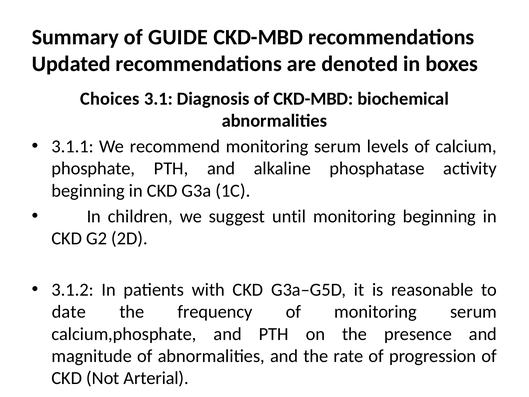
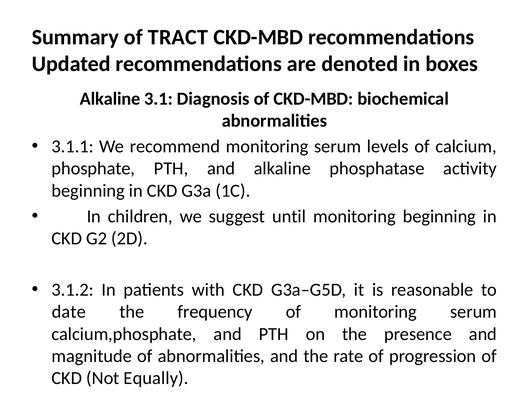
GUIDE: GUIDE -> TRACT
Choices at (110, 99): Choices -> Alkaline
Arterial: Arterial -> Equally
